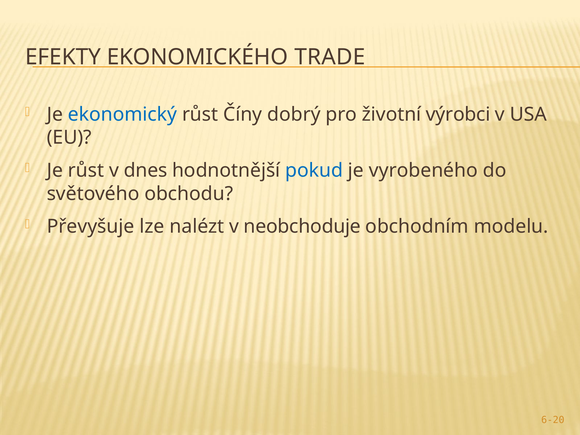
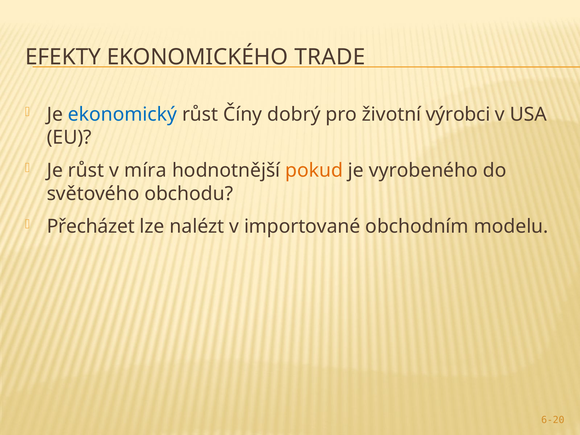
dnes: dnes -> míra
pokud colour: blue -> orange
Převyšuje: Převyšuje -> Přecházet
neobchoduje: neobchoduje -> importované
